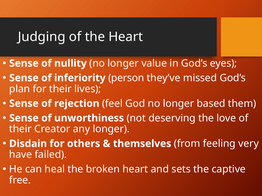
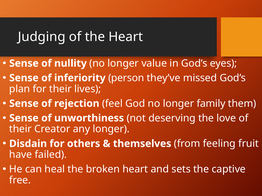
based: based -> family
very: very -> fruit
